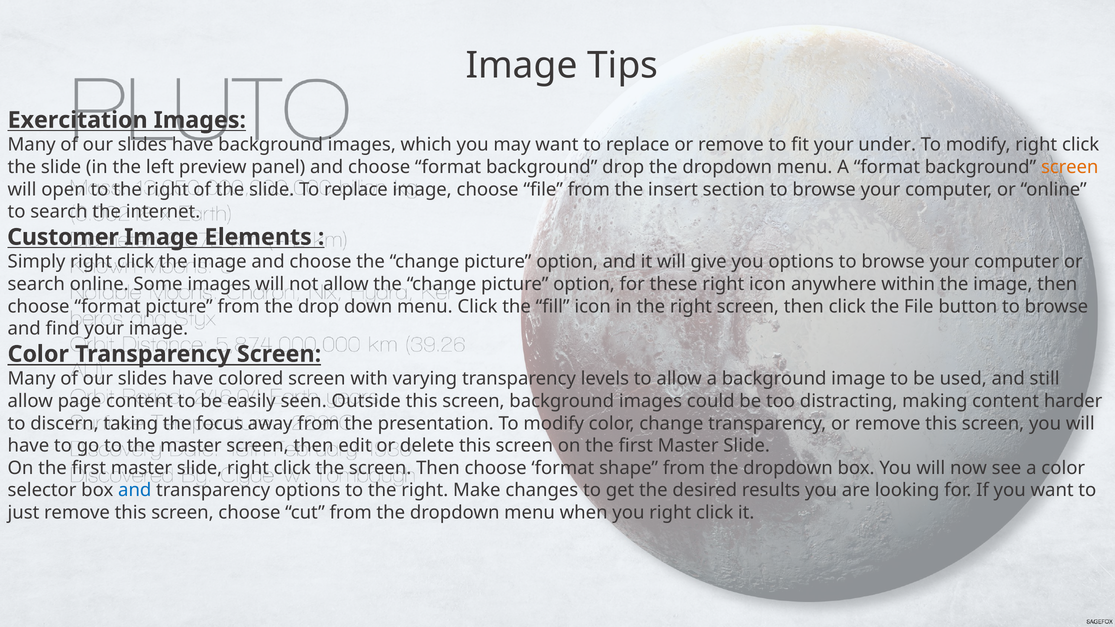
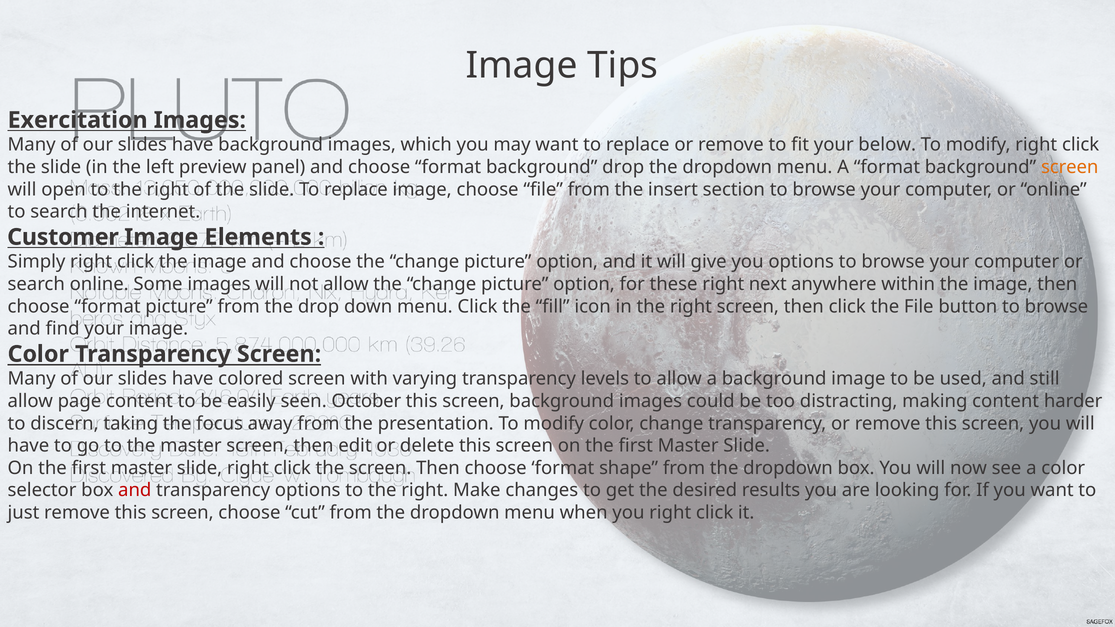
under: under -> below
right icon: icon -> next
Outside: Outside -> October
and at (135, 490) colour: blue -> red
